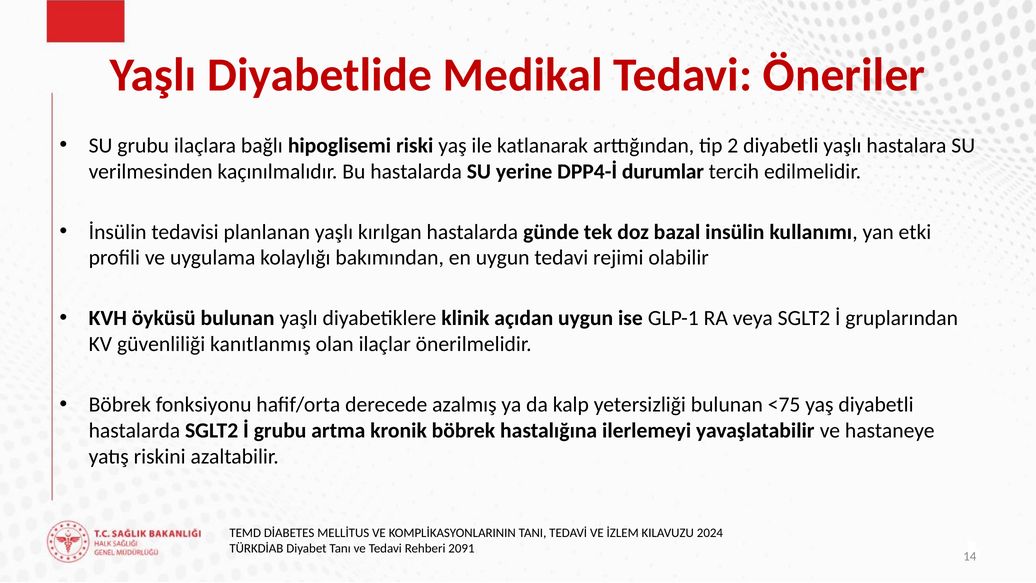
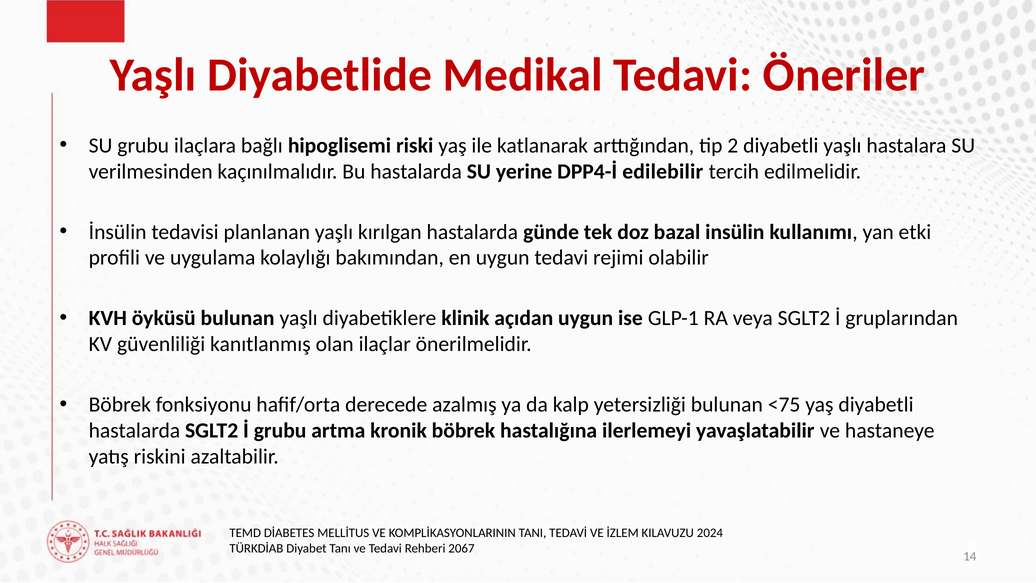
durumlar: durumlar -> edilebilir
2091: 2091 -> 2067
